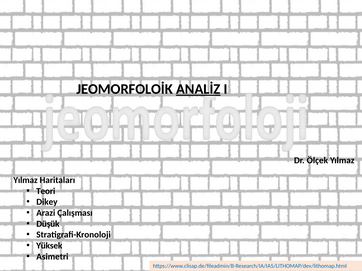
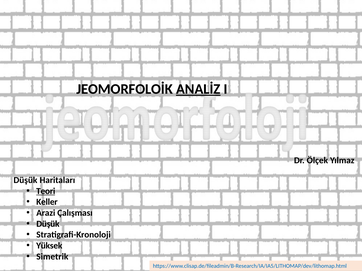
Yılmaz at (26, 180): Yılmaz -> Düşük
Teori underline: none -> present
Dikey: Dikey -> Keller
Asimetri: Asimetri -> Simetrik
